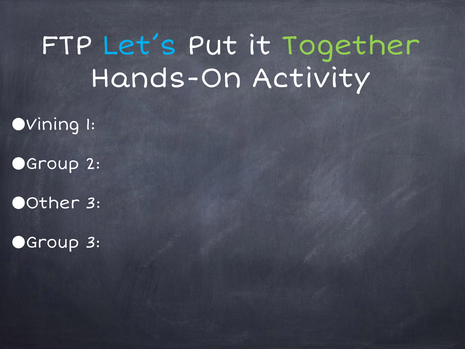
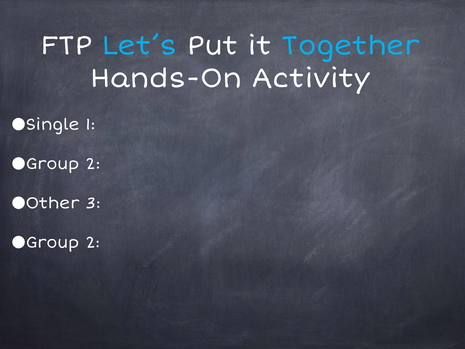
Together colour: light green -> light blue
Vining: Vining -> Single
3 at (93, 242): 3 -> 2
